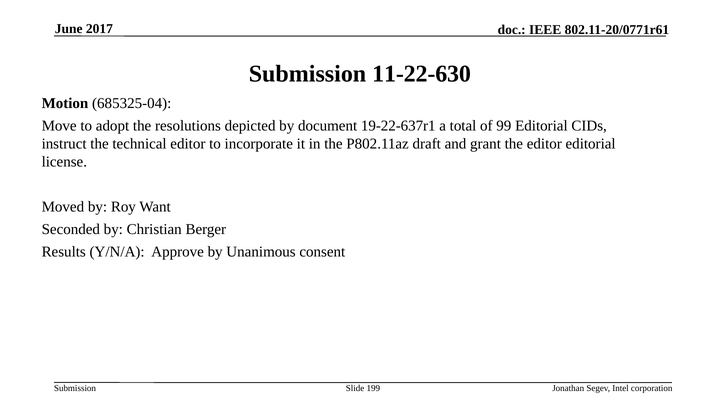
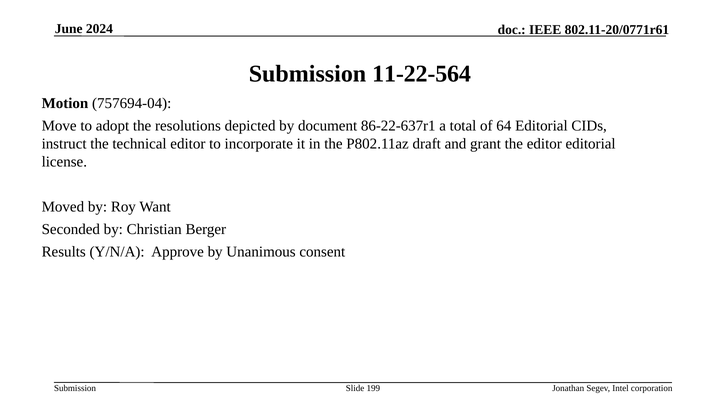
2017: 2017 -> 2024
11-22-630: 11-22-630 -> 11-22-564
685325-04: 685325-04 -> 757694-04
19-22-637r1: 19-22-637r1 -> 86-22-637r1
99: 99 -> 64
